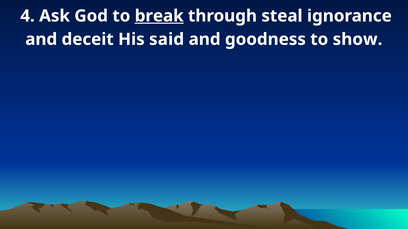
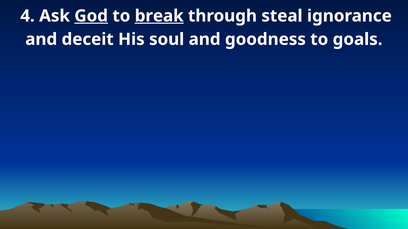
God underline: none -> present
said: said -> soul
show: show -> goals
